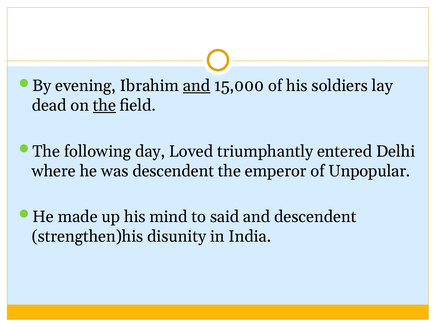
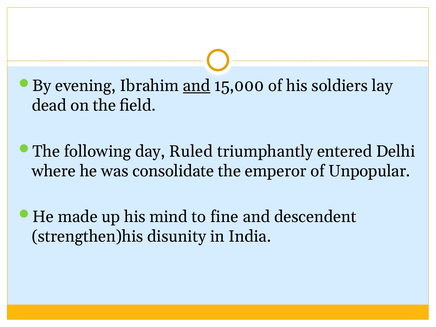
the at (105, 106) underline: present -> none
Loved: Loved -> Ruled
was descendent: descendent -> consolidate
said: said -> fine
